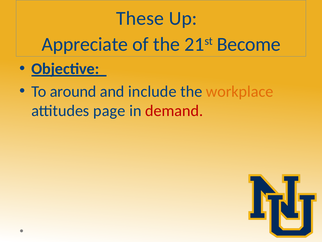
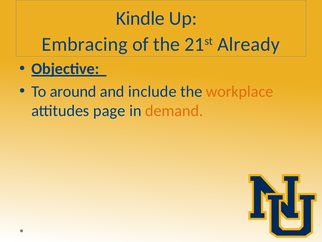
These: These -> Kindle
Appreciate: Appreciate -> Embracing
Become: Become -> Already
demand colour: red -> orange
